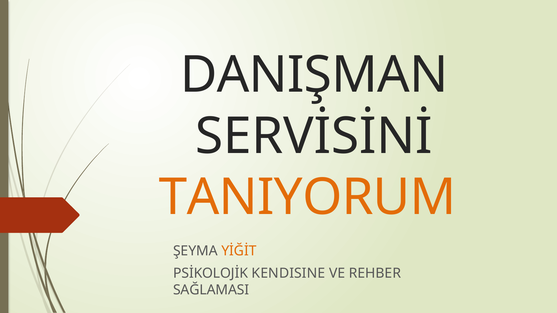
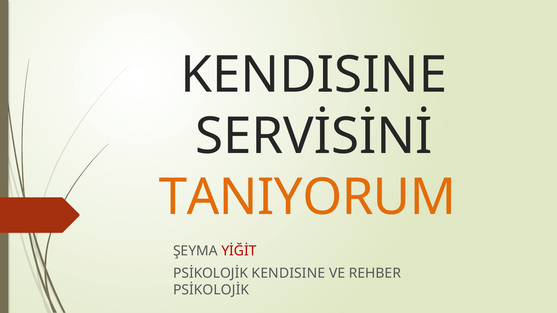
DANIŞMAN at (314, 75): DANIŞMAN -> KENDISINE
YİĞİT colour: orange -> red
SAĞLAMASI at (211, 290): SAĞLAMASI -> PSİKOLOJİK
